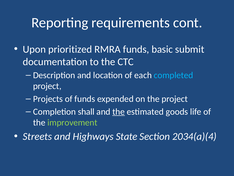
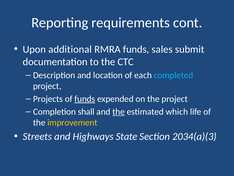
prioritized: prioritized -> additional
basic: basic -> sales
funds at (85, 99) underline: none -> present
goods: goods -> which
improvement colour: light green -> yellow
2034(a)(4: 2034(a)(4 -> 2034(a)(3
